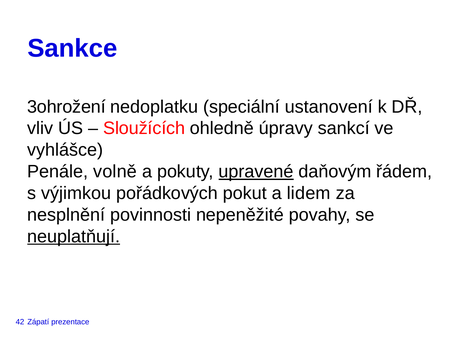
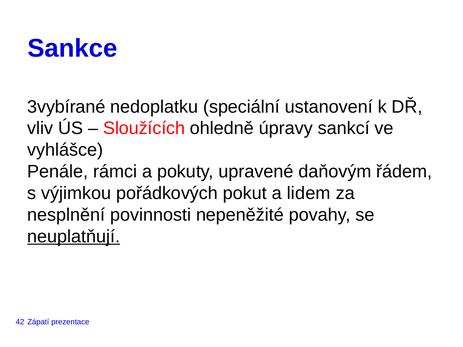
3ohrožení: 3ohrožení -> 3vybírané
volně: volně -> rámci
upravené underline: present -> none
